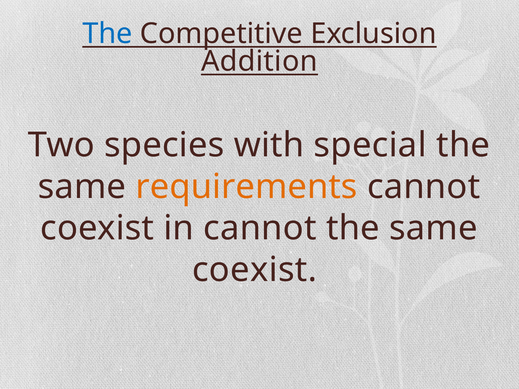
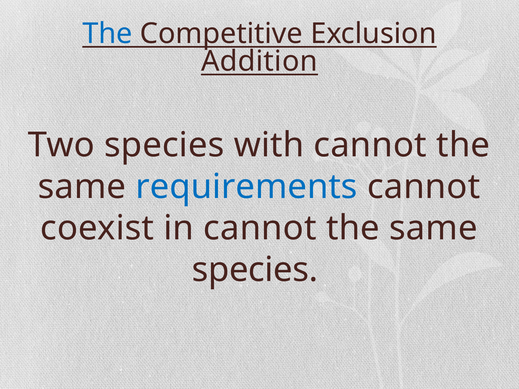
with special: special -> cannot
requirements colour: orange -> blue
coexist at (255, 270): coexist -> species
